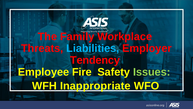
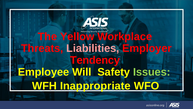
Family: Family -> Yellow
Liabilities colour: light blue -> pink
Fire: Fire -> Will
